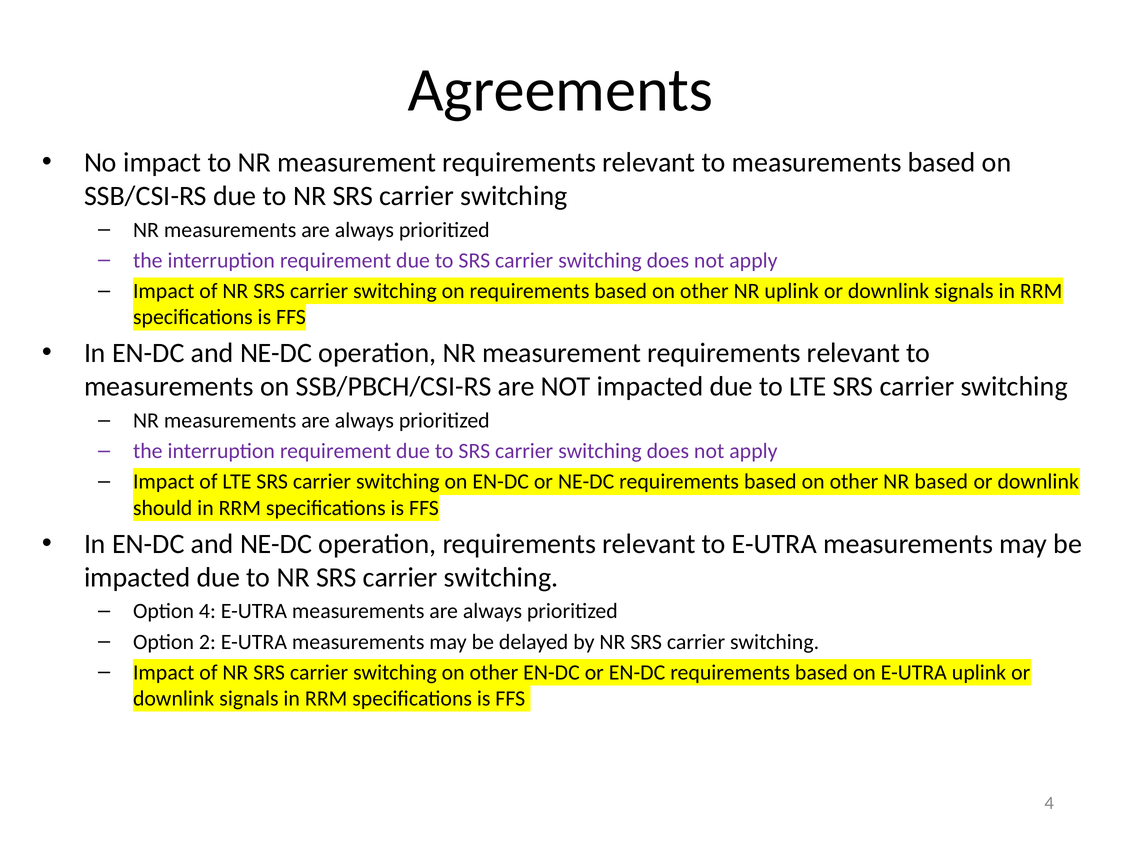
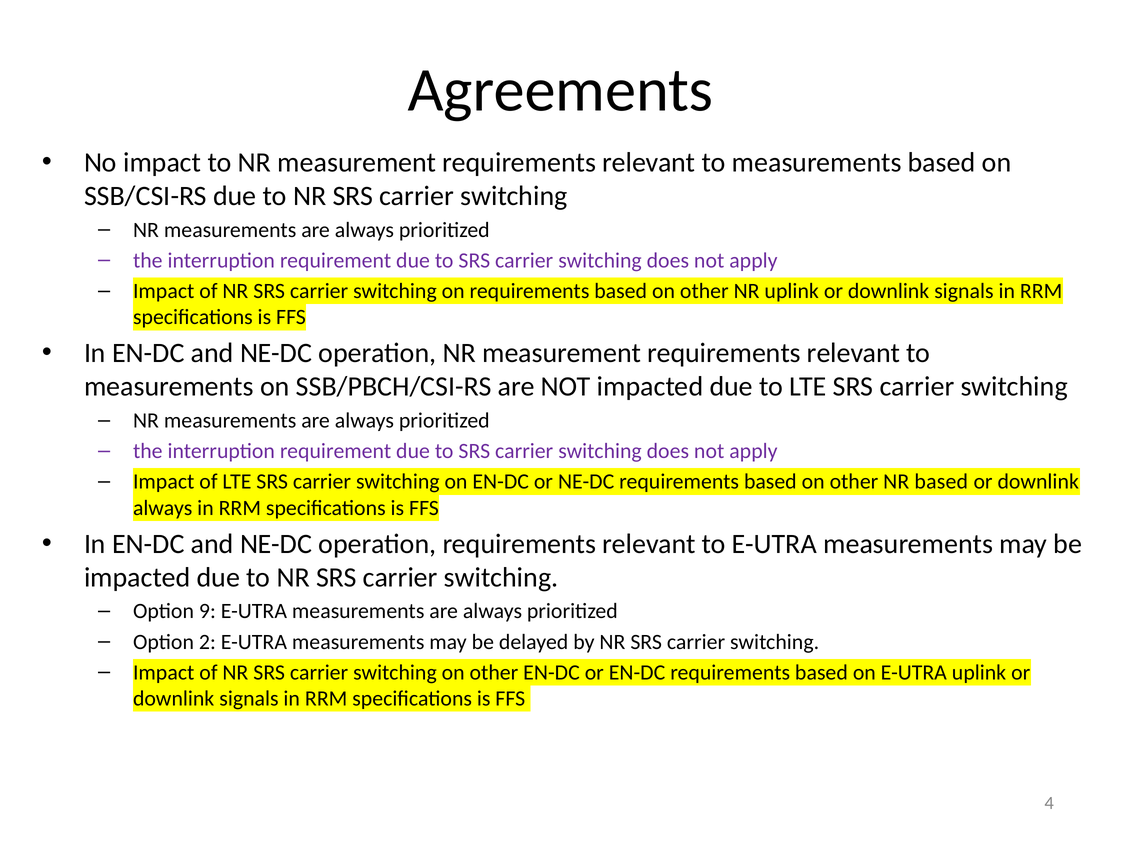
should at (163, 508): should -> always
Option 4: 4 -> 9
